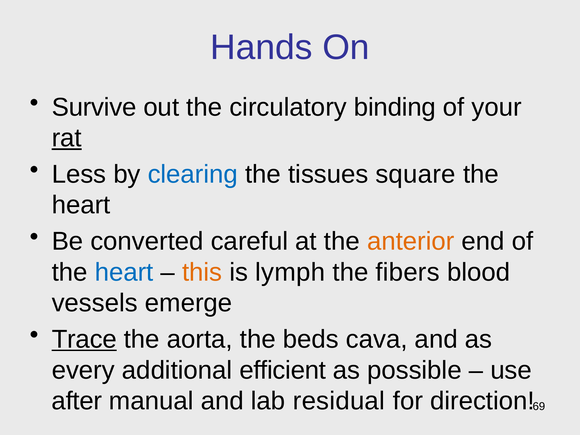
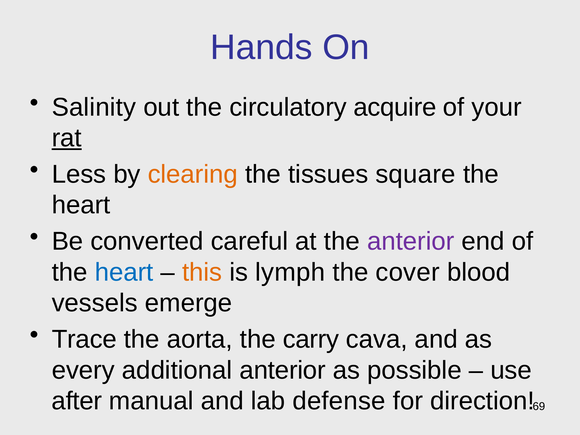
Survive: Survive -> Salinity
binding: binding -> acquire
clearing colour: blue -> orange
anterior at (411, 241) colour: orange -> purple
fibers: fibers -> cover
Trace underline: present -> none
beds: beds -> carry
additional efficient: efficient -> anterior
residual: residual -> defense
